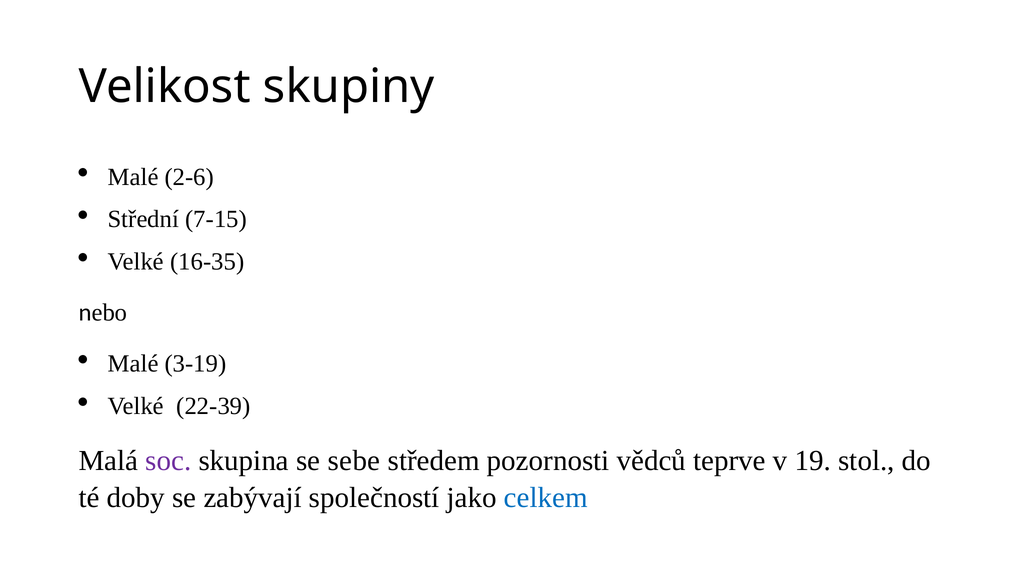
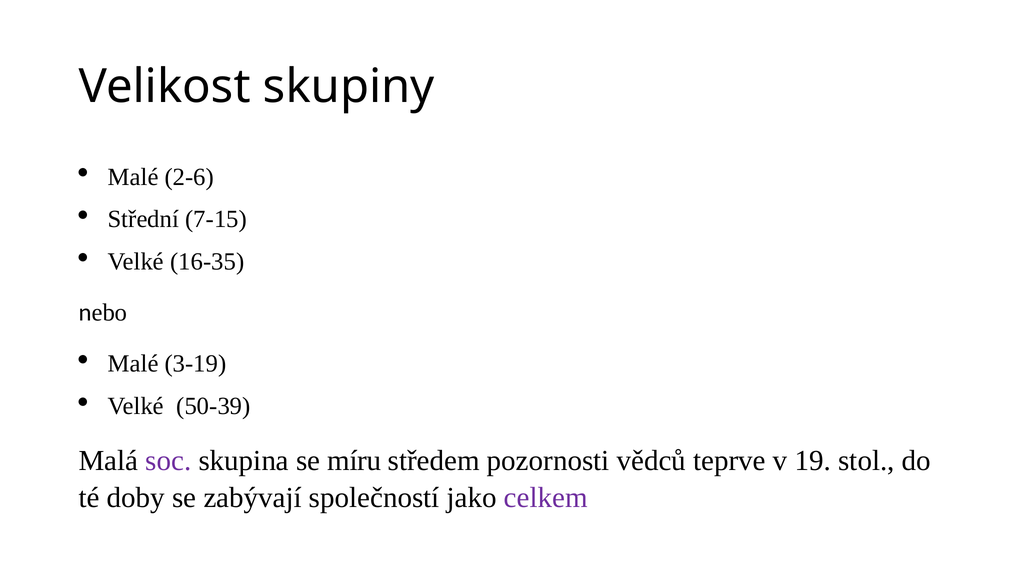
22-39: 22-39 -> 50-39
sebe: sebe -> míru
celkem colour: blue -> purple
